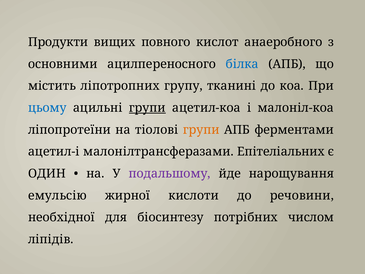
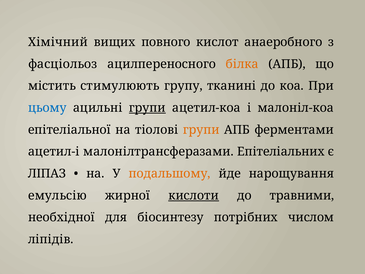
Продукти: Продукти -> Хімічний
основними: основними -> фасціольоз
білка colour: blue -> orange
ліпотропних: ліпотропних -> стимулюють
ліпопротеїни: ліпопротеїни -> епітеліальної
ОДИН: ОДИН -> ЛІПАЗ
подальшому colour: purple -> orange
кислоти underline: none -> present
речовини: речовини -> травними
